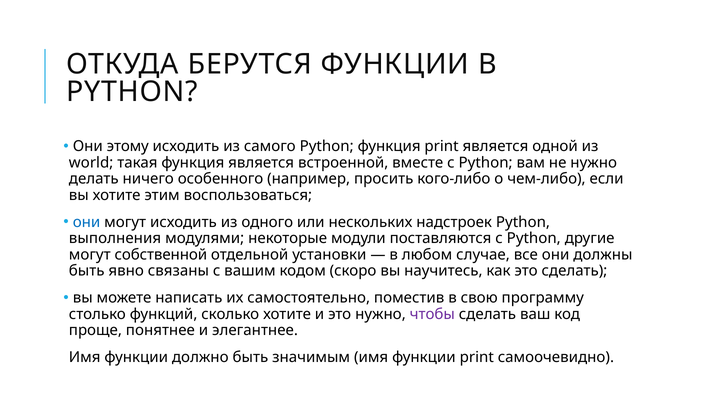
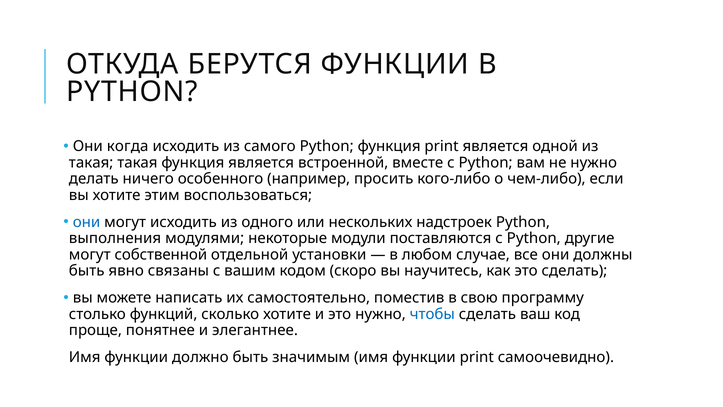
этому: этому -> когда
world at (91, 163): world -> такая
чтобы colour: purple -> blue
